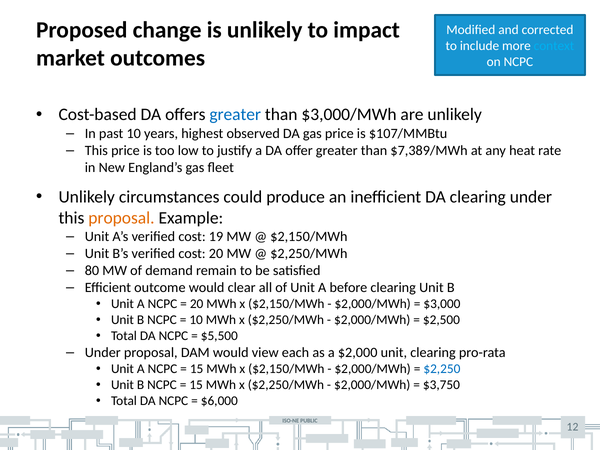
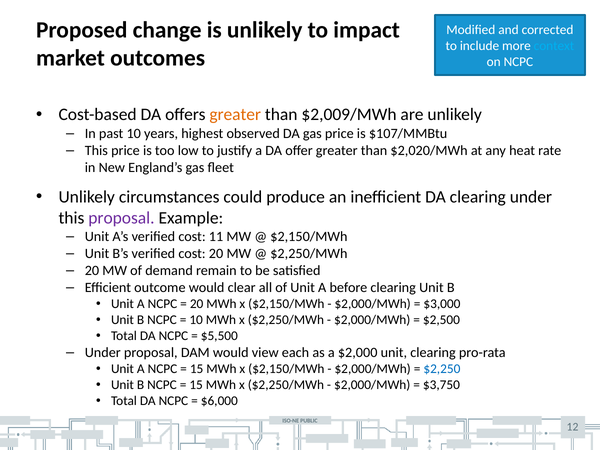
greater at (235, 115) colour: blue -> orange
$3,000/MWh: $3,000/MWh -> $2,009/MWh
$7,389/MWh: $7,389/MWh -> $2,020/MWh
proposal at (121, 218) colour: orange -> purple
19: 19 -> 11
80 at (92, 271): 80 -> 20
